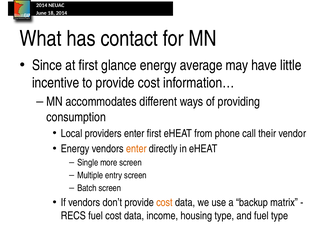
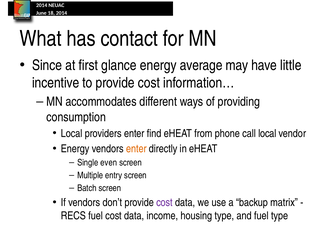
enter first: first -> find
call their: their -> local
more: more -> even
cost at (164, 202) colour: orange -> purple
